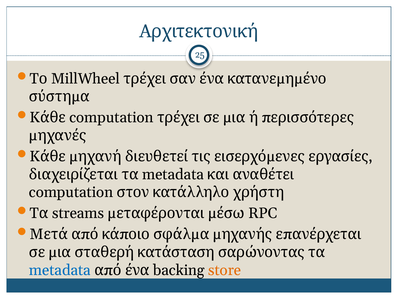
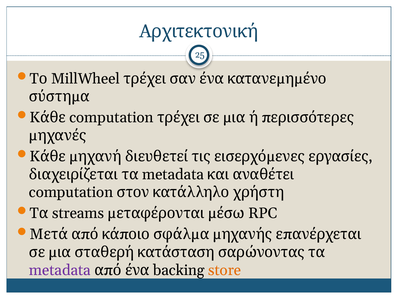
metadata colour: blue -> purple
